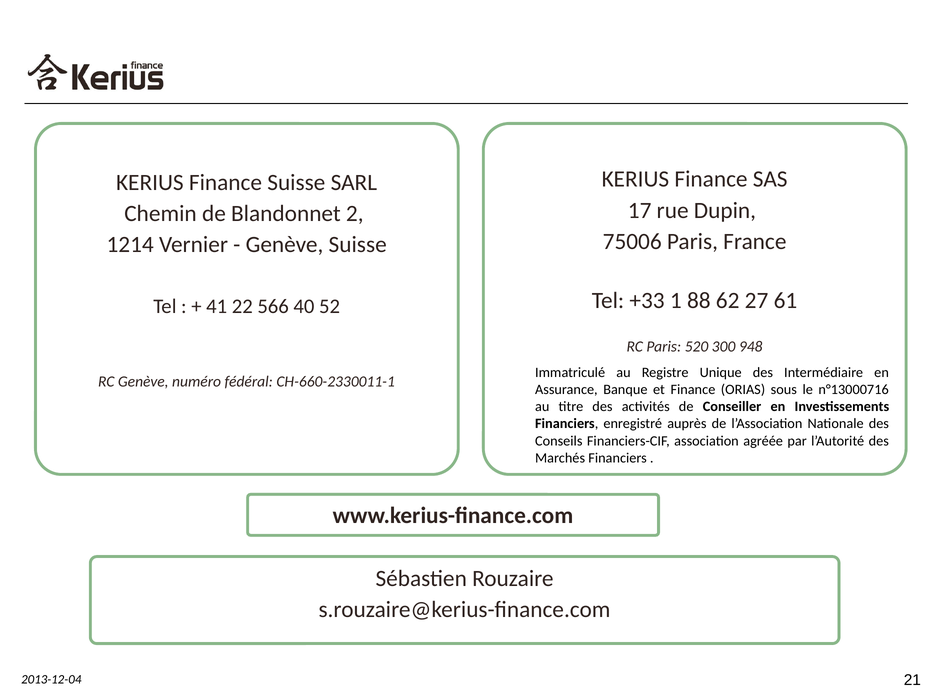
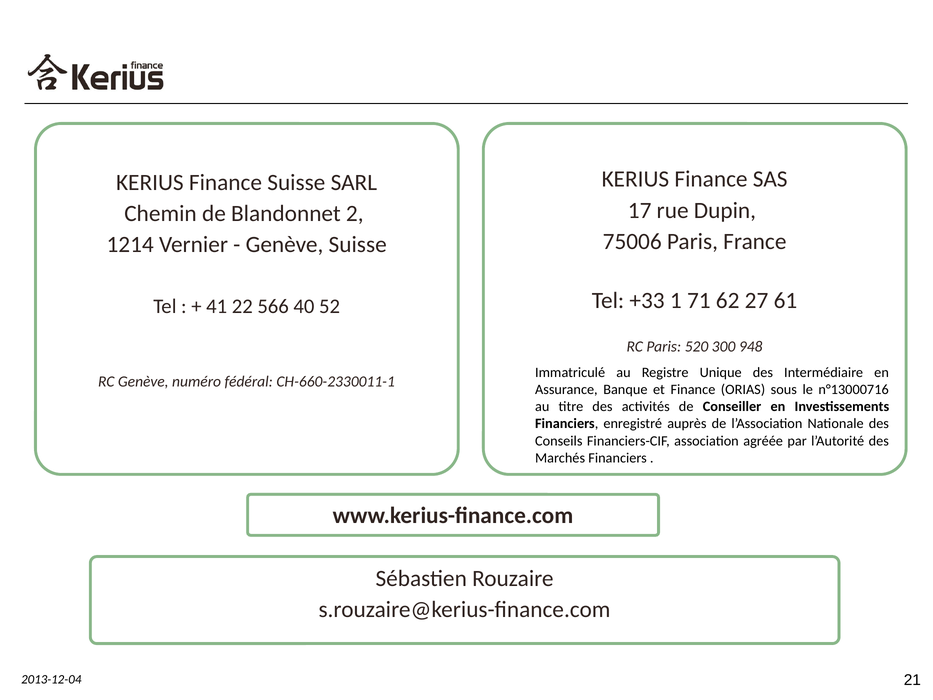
88: 88 -> 71
